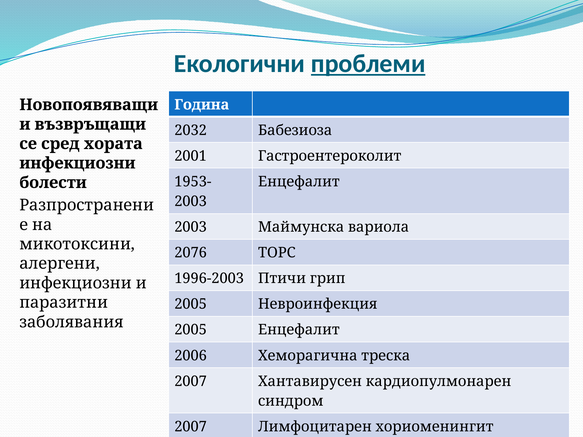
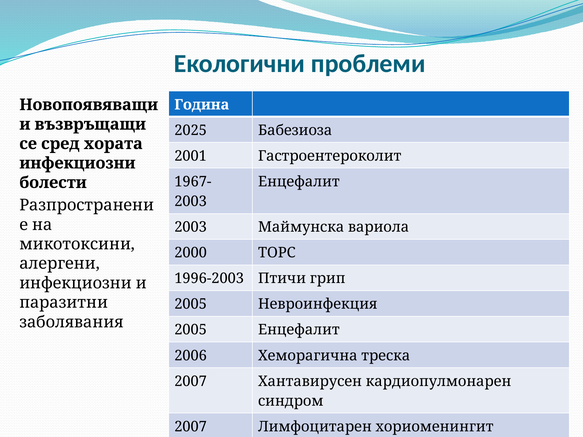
проблеми underline: present -> none
2032: 2032 -> 2025
1953-: 1953- -> 1967-
2076: 2076 -> 2000
